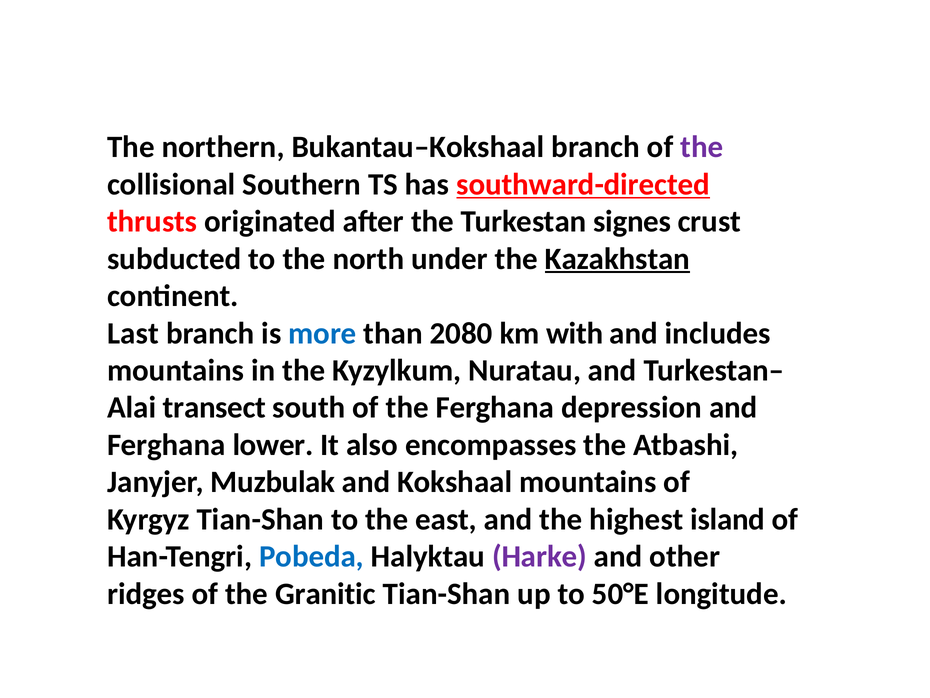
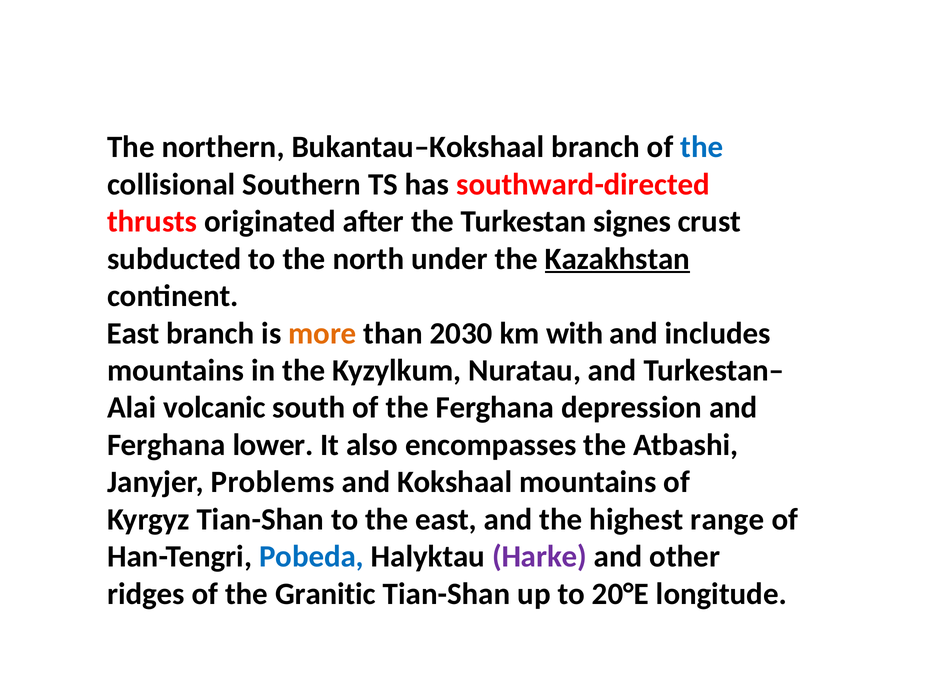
the at (702, 147) colour: purple -> blue
southward-directed underline: present -> none
Last at (133, 333): Last -> East
more colour: blue -> orange
2080: 2080 -> 2030
transect: transect -> volcanic
Muzbulak: Muzbulak -> Problems
island: island -> range
50°E: 50°E -> 20°E
